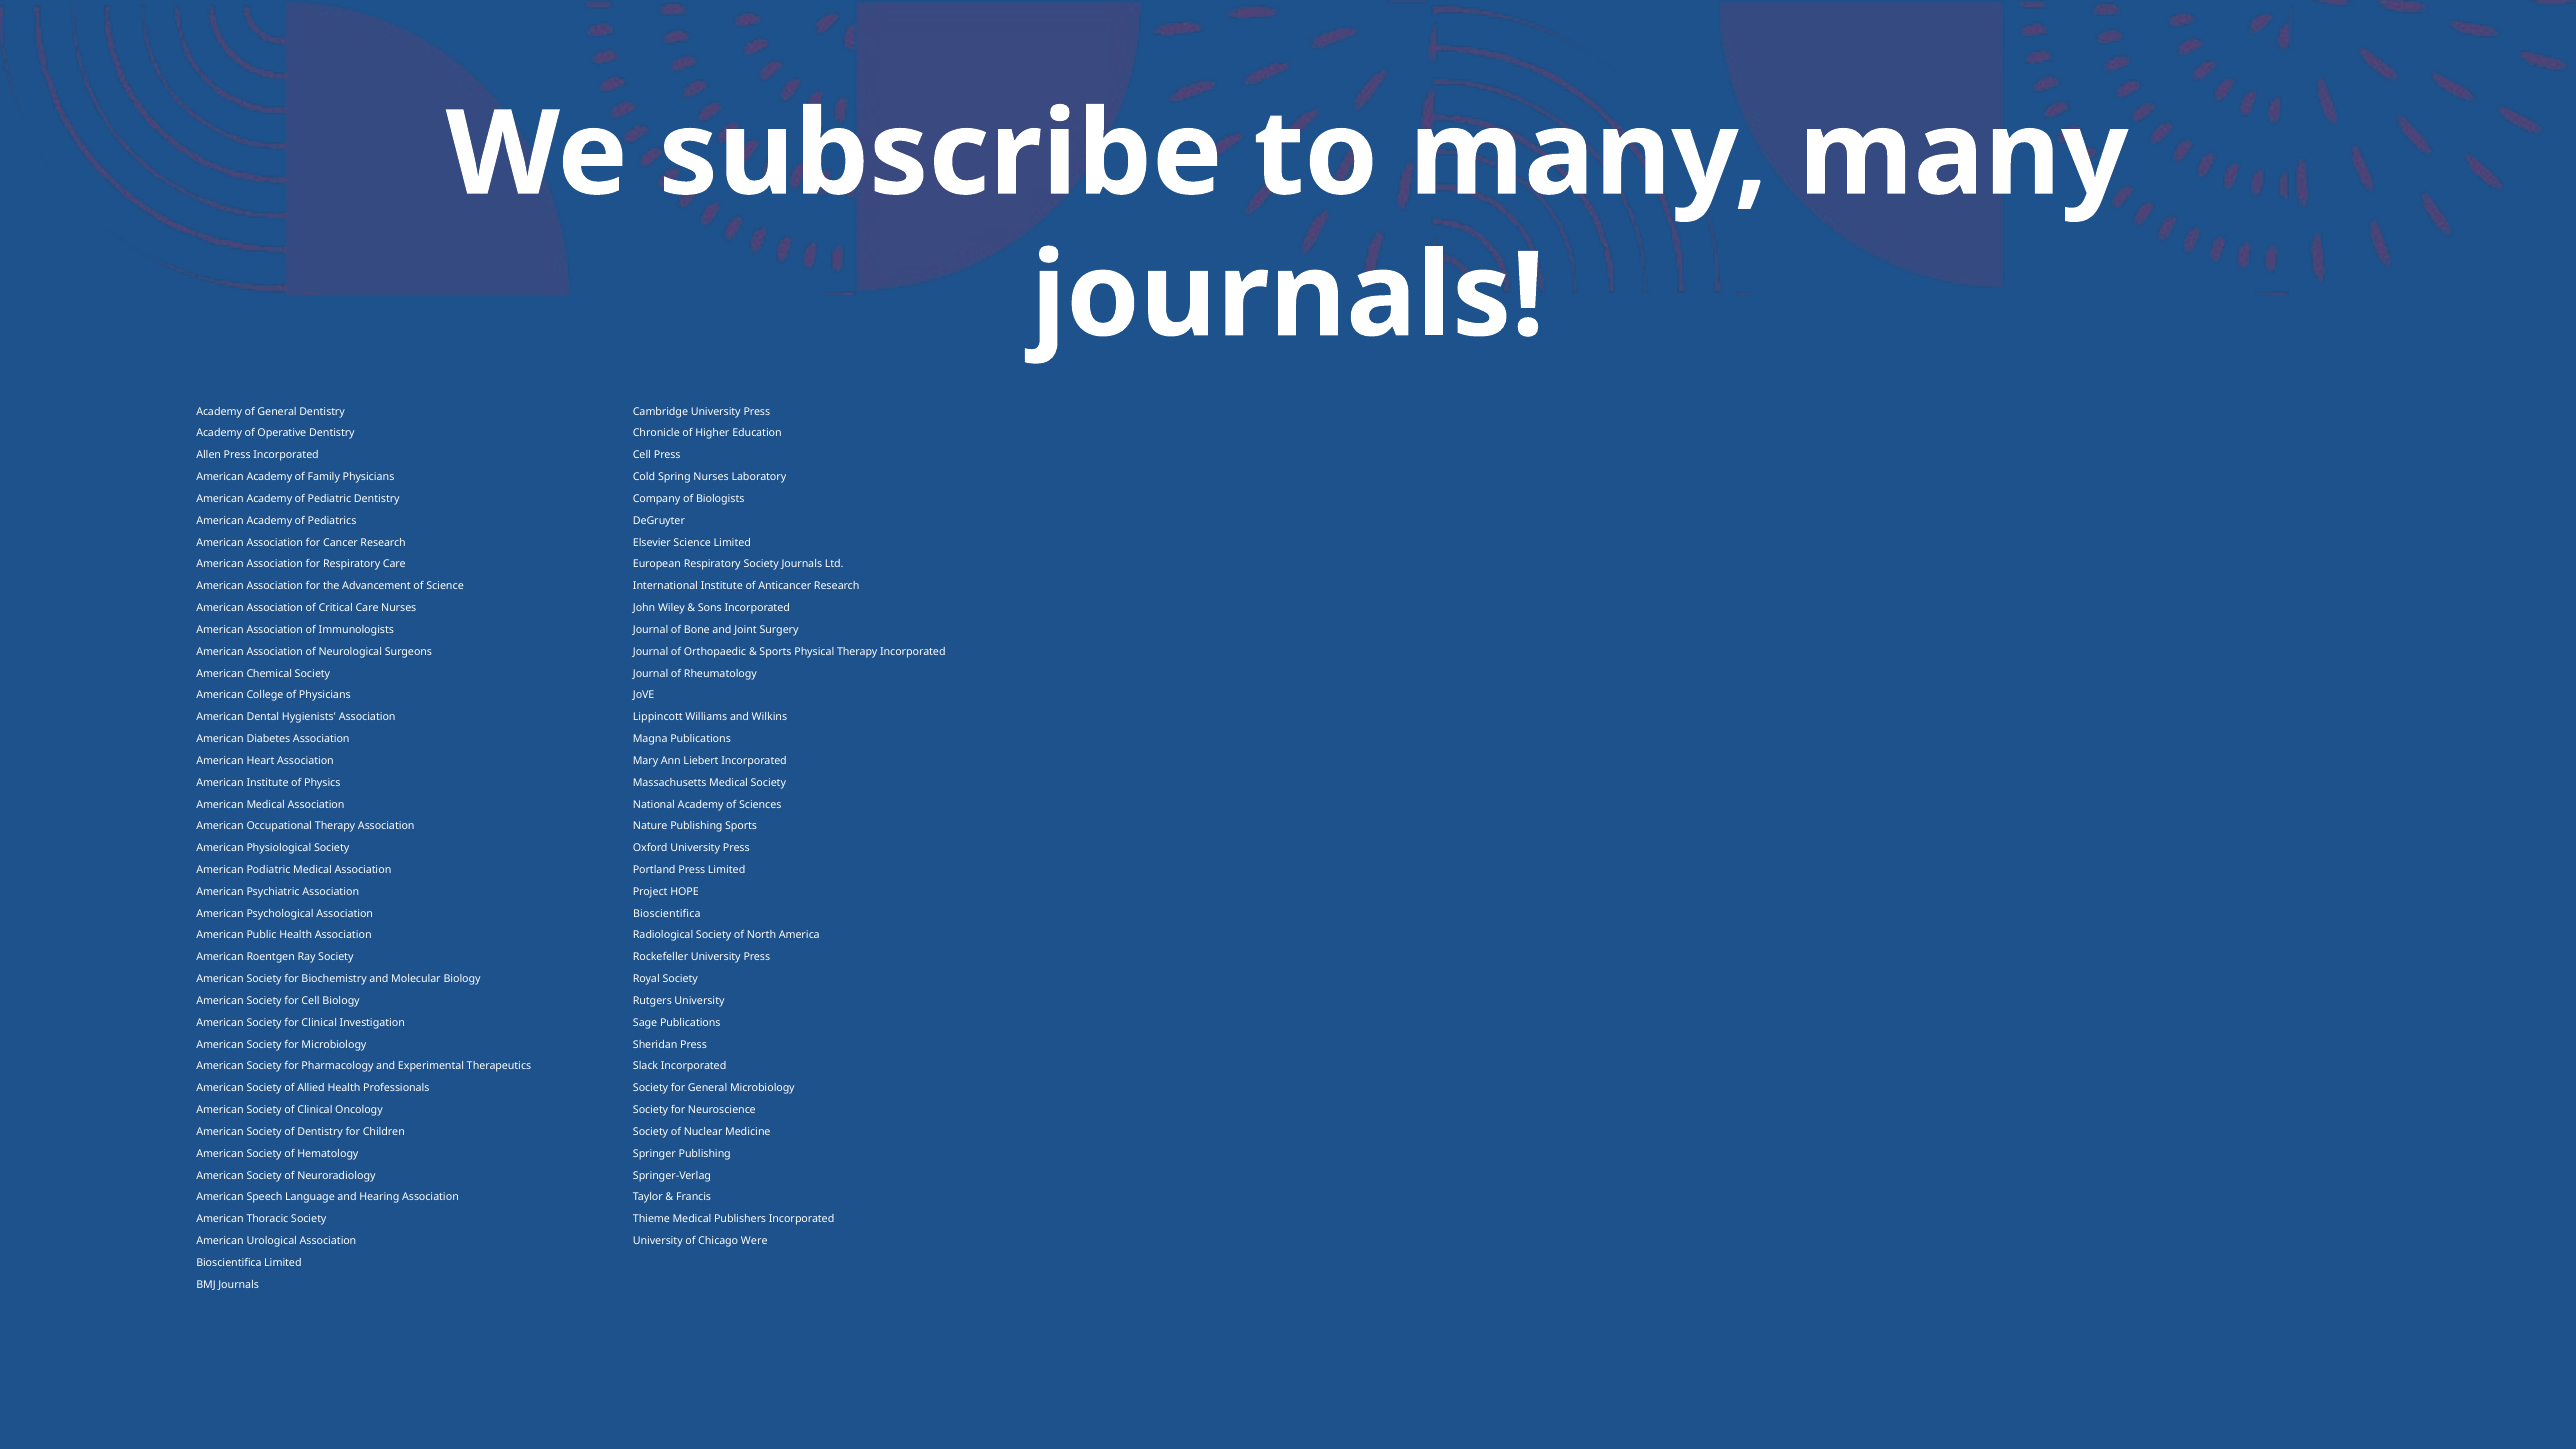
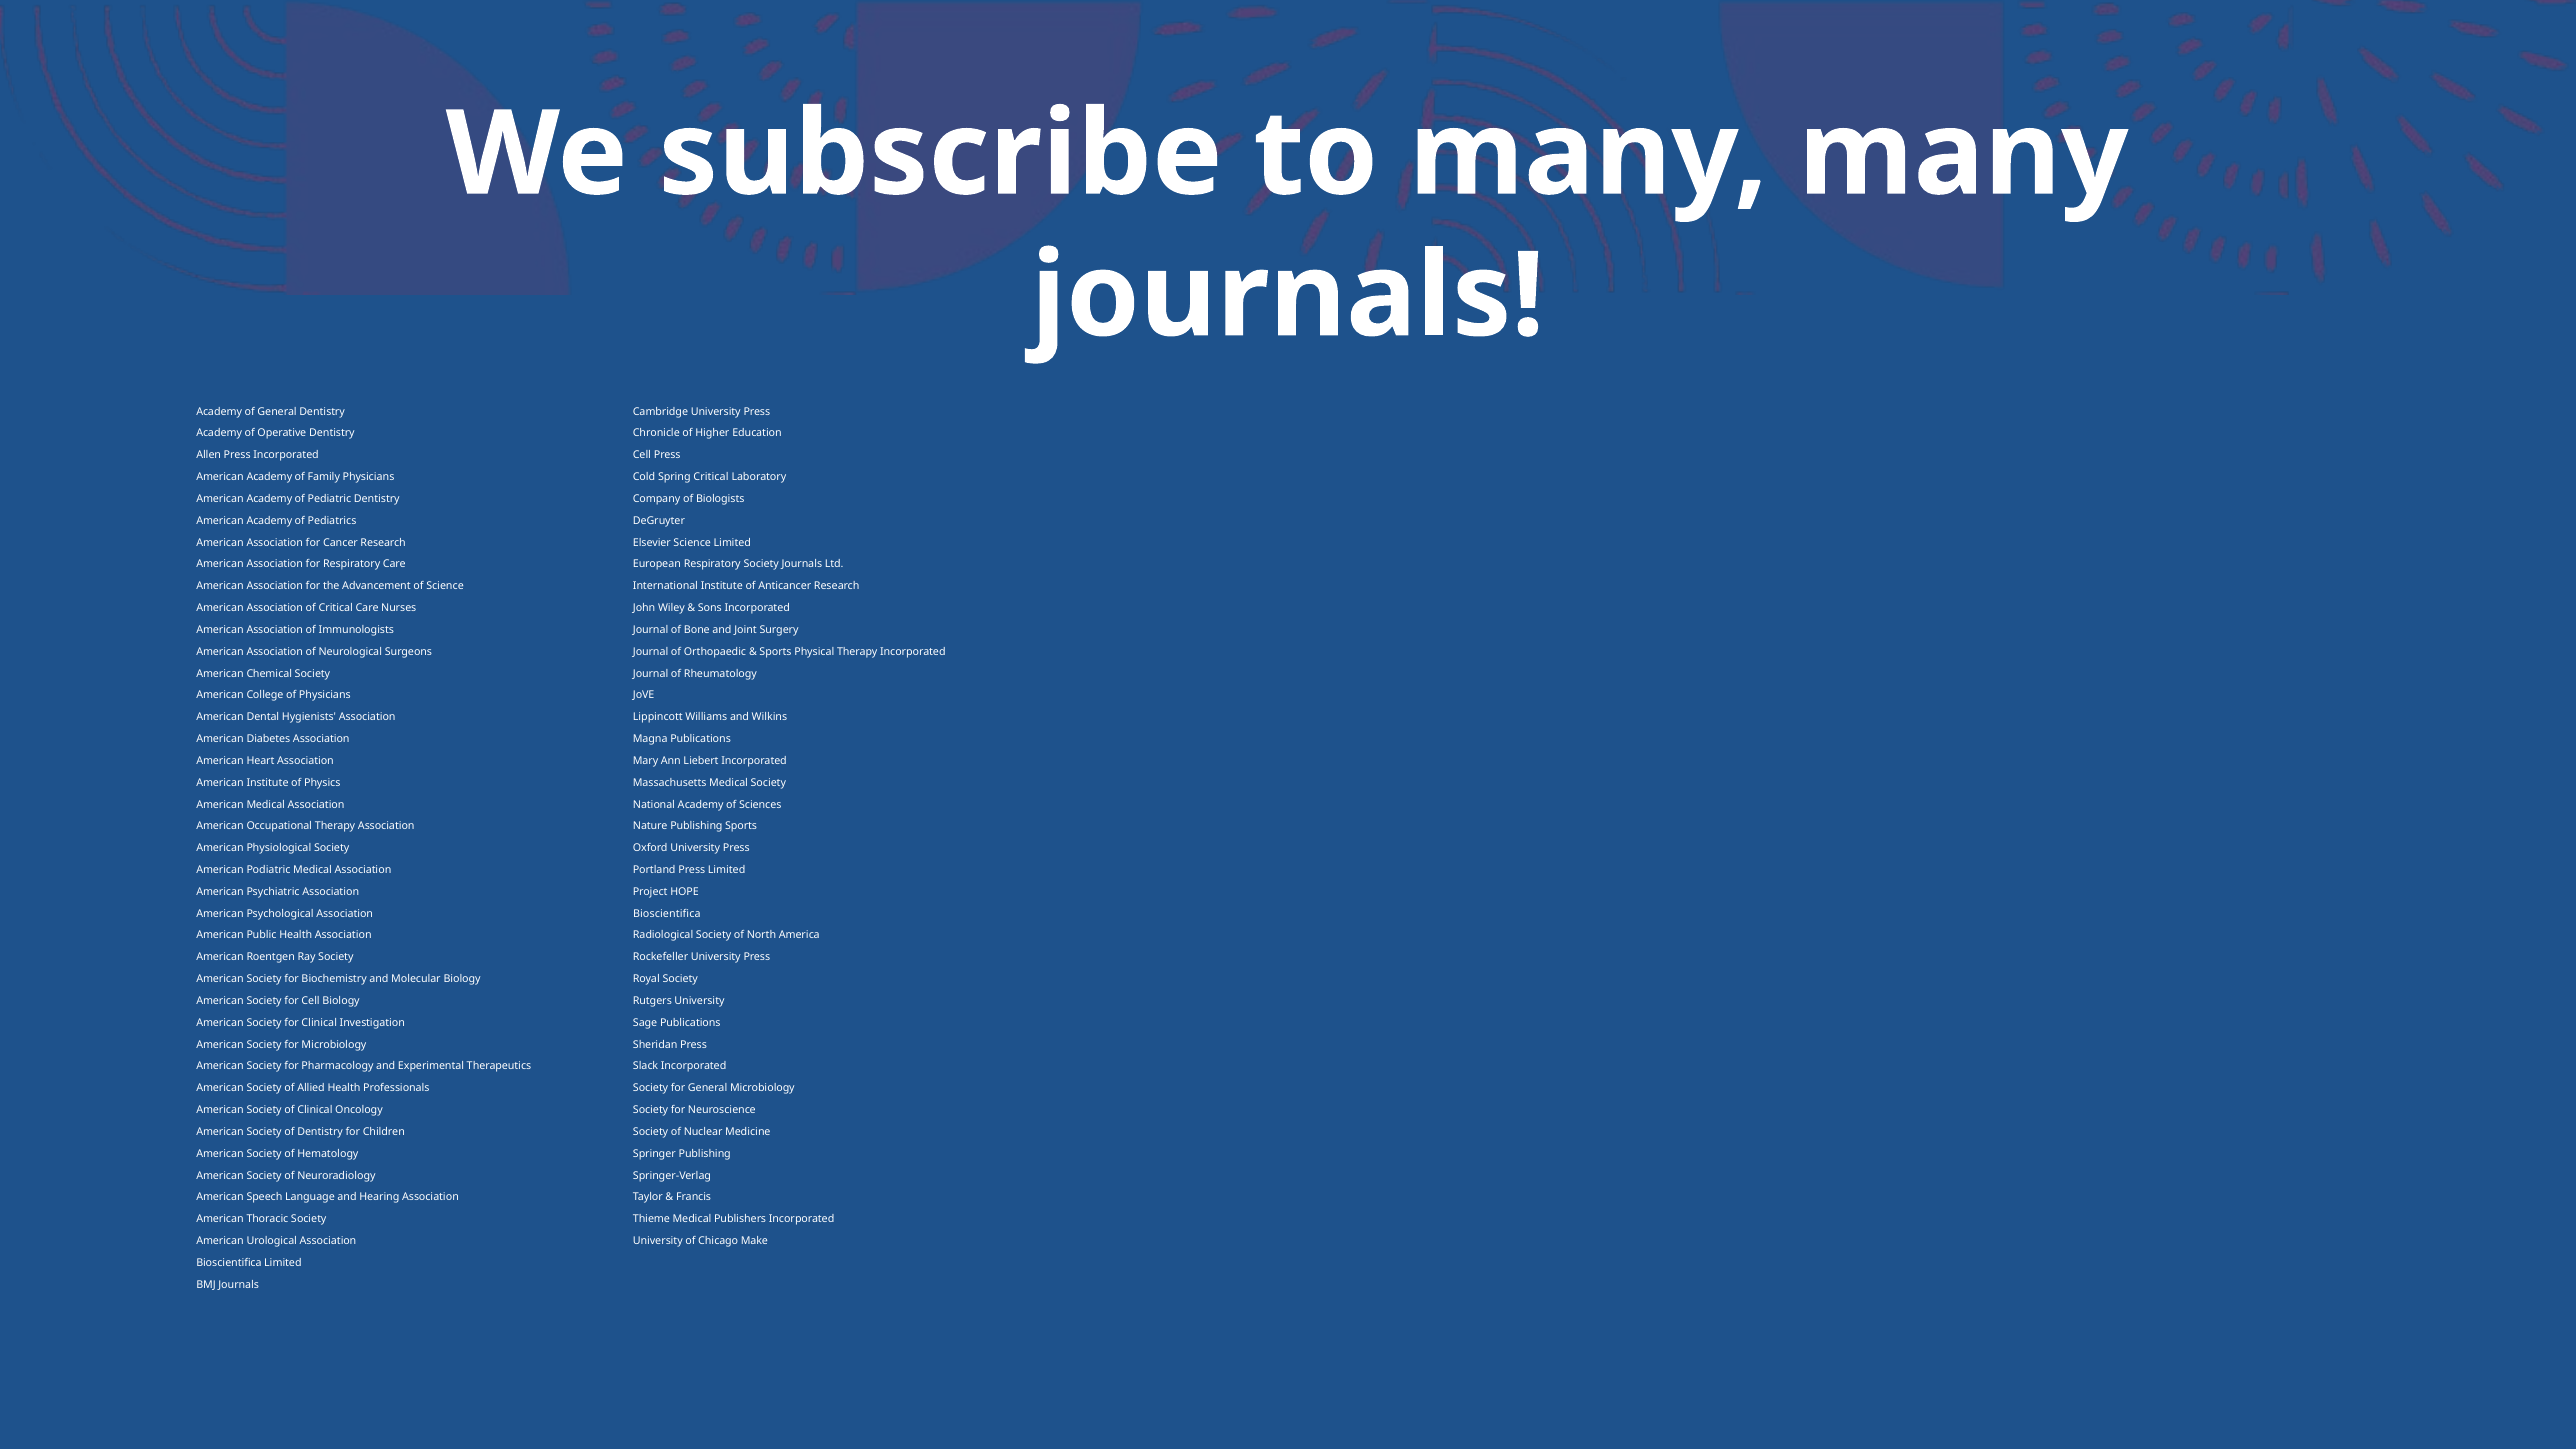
Spring Nurses: Nurses -> Critical
Were: Were -> Make
